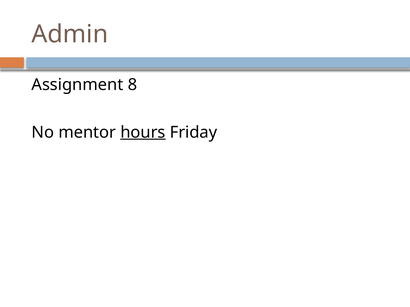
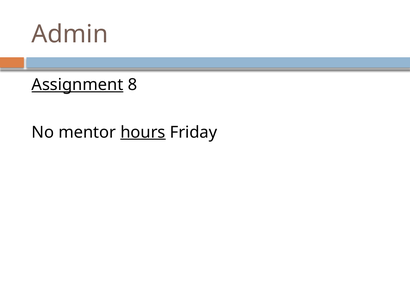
Assignment underline: none -> present
